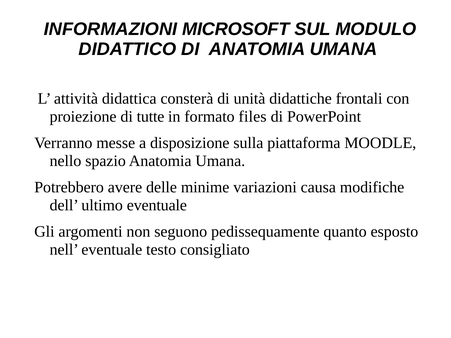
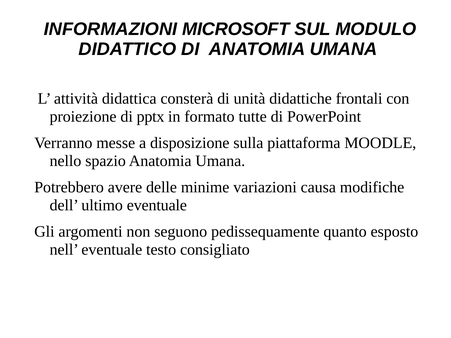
tutte: tutte -> pptx
files: files -> tutte
